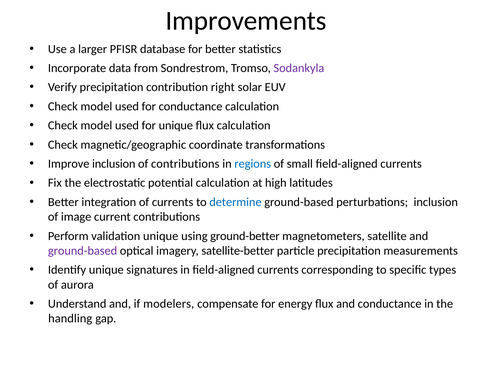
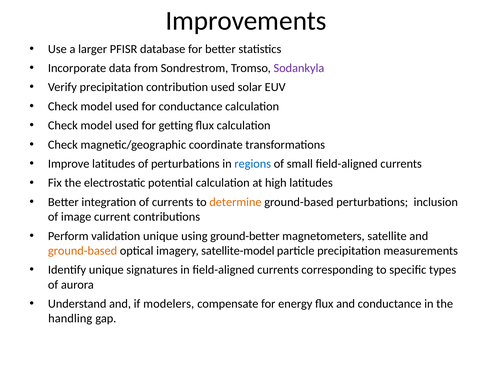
contribution right: right -> used
for unique: unique -> getting
Improve inclusion: inclusion -> latitudes
of contributions: contributions -> perturbations
determine colour: blue -> orange
ground-based at (83, 251) colour: purple -> orange
satellite-better: satellite-better -> satellite-model
